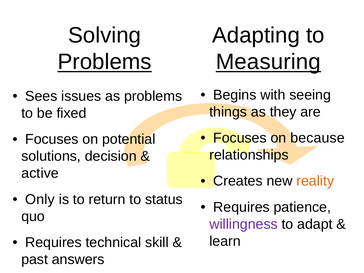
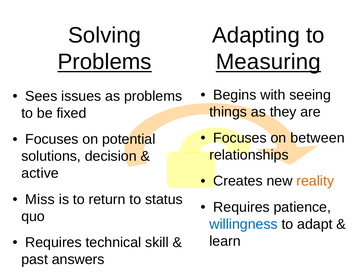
because: because -> between
Only: Only -> Miss
willingness colour: purple -> blue
